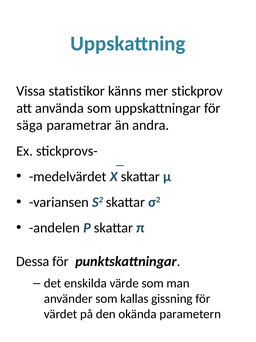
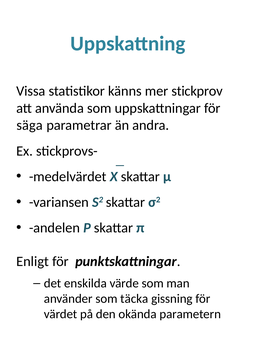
Dessa: Dessa -> Enligt
kallas: kallas -> täcka
